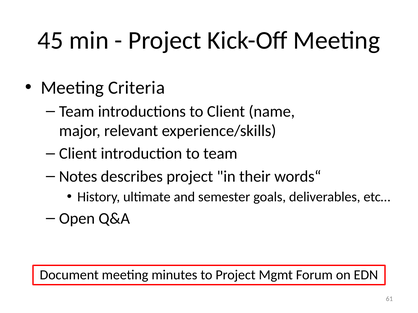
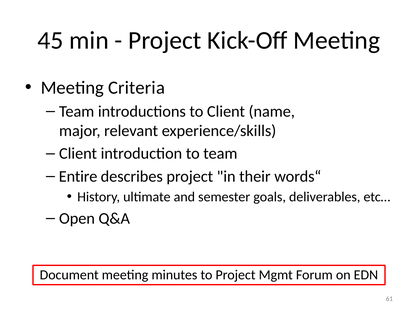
Notes: Notes -> Entire
